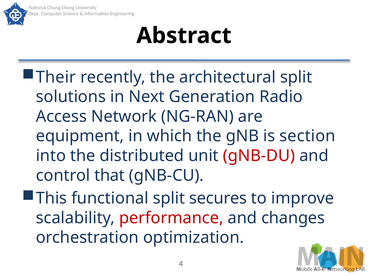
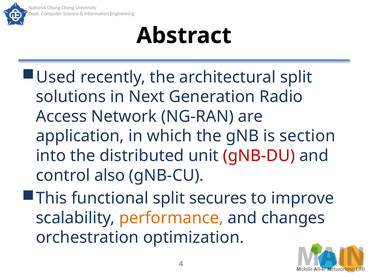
Their: Their -> Used
equipment: equipment -> application
that: that -> also
performance colour: red -> orange
